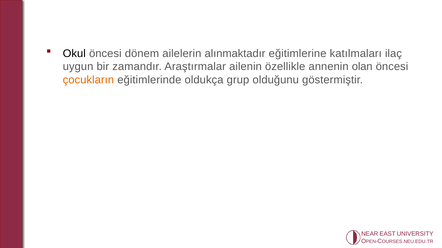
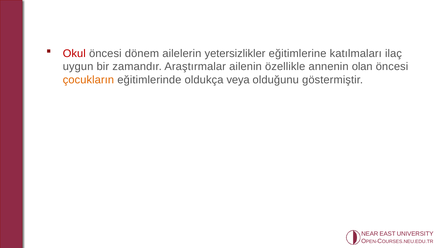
Okul colour: black -> red
alınmaktadır: alınmaktadır -> yetersizlikler
grup: grup -> veya
